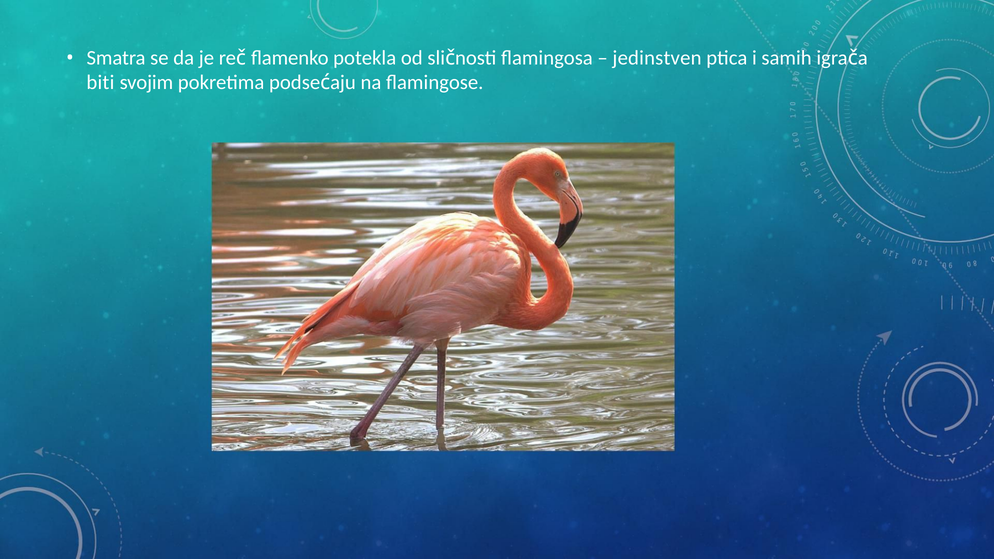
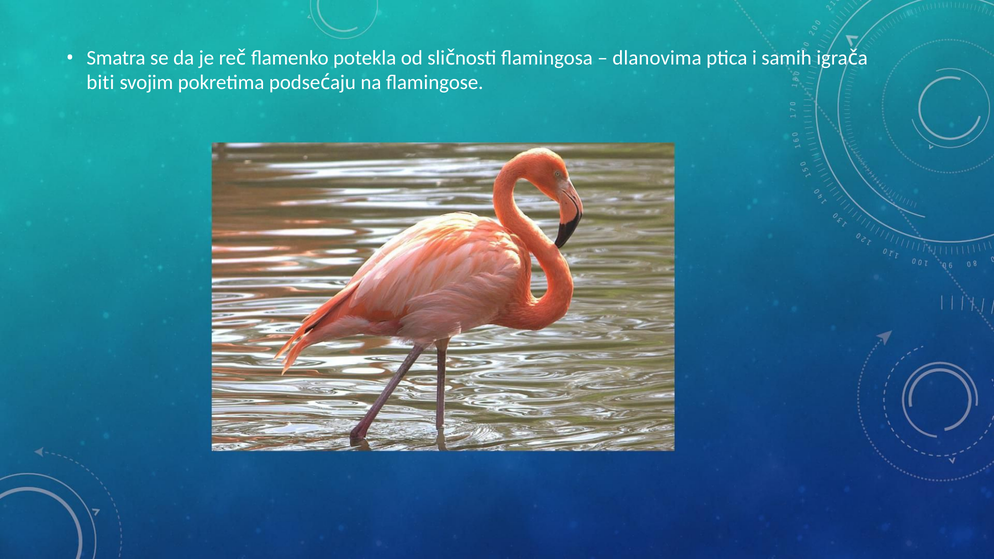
jedinstven: jedinstven -> dlanovima
